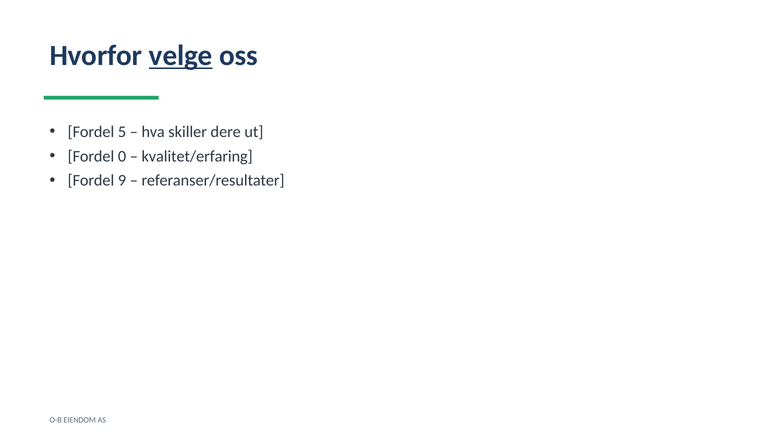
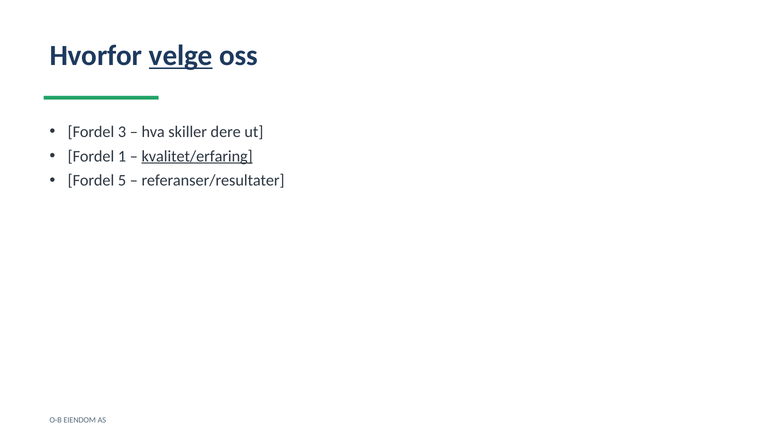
5: 5 -> 3
0: 0 -> 1
kvalitet/erfaring underline: none -> present
9: 9 -> 5
